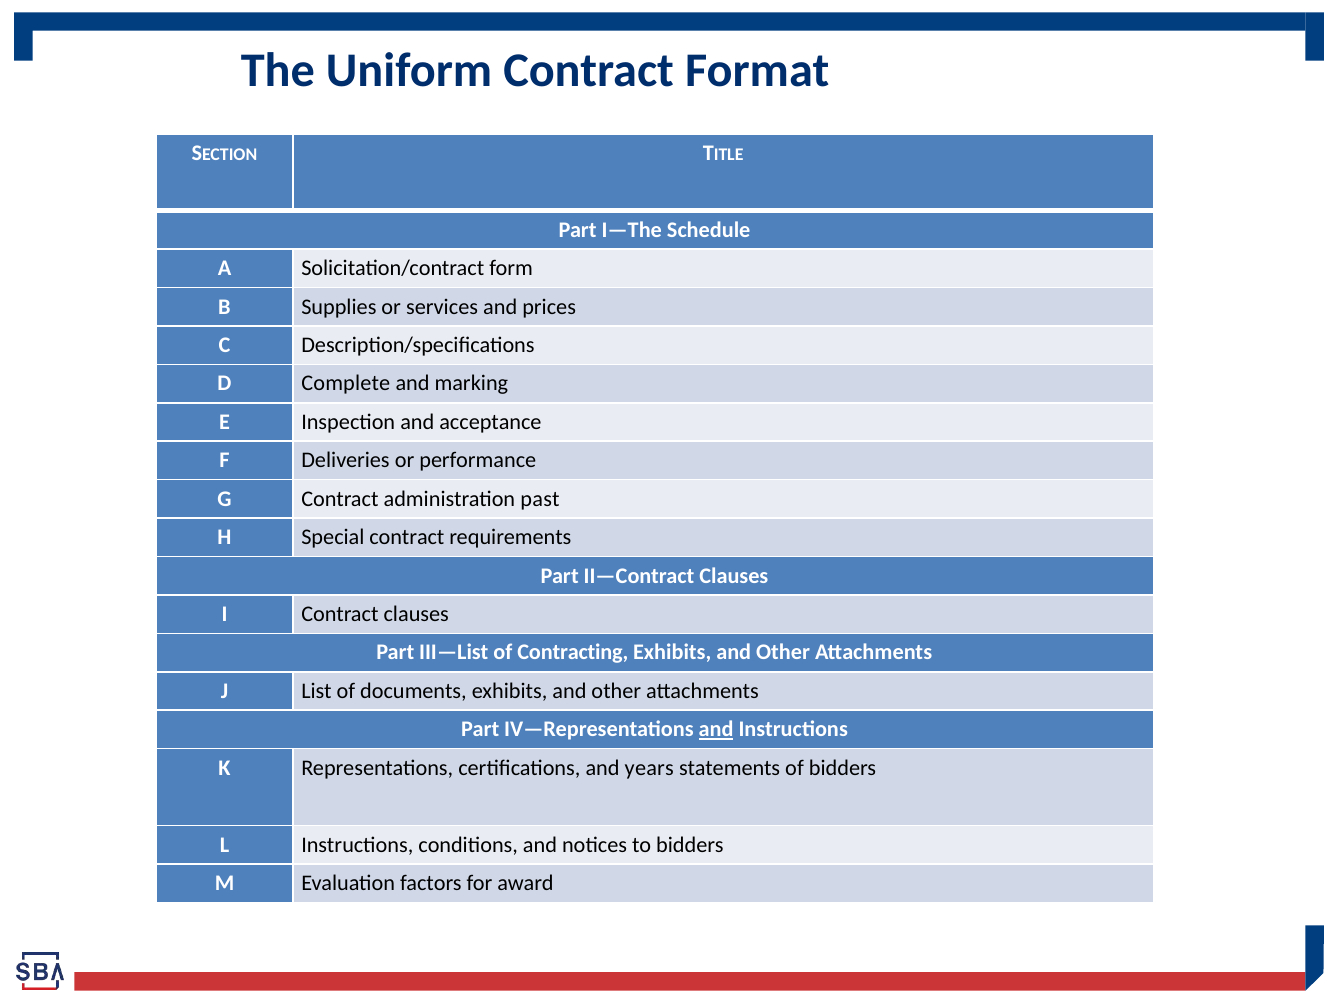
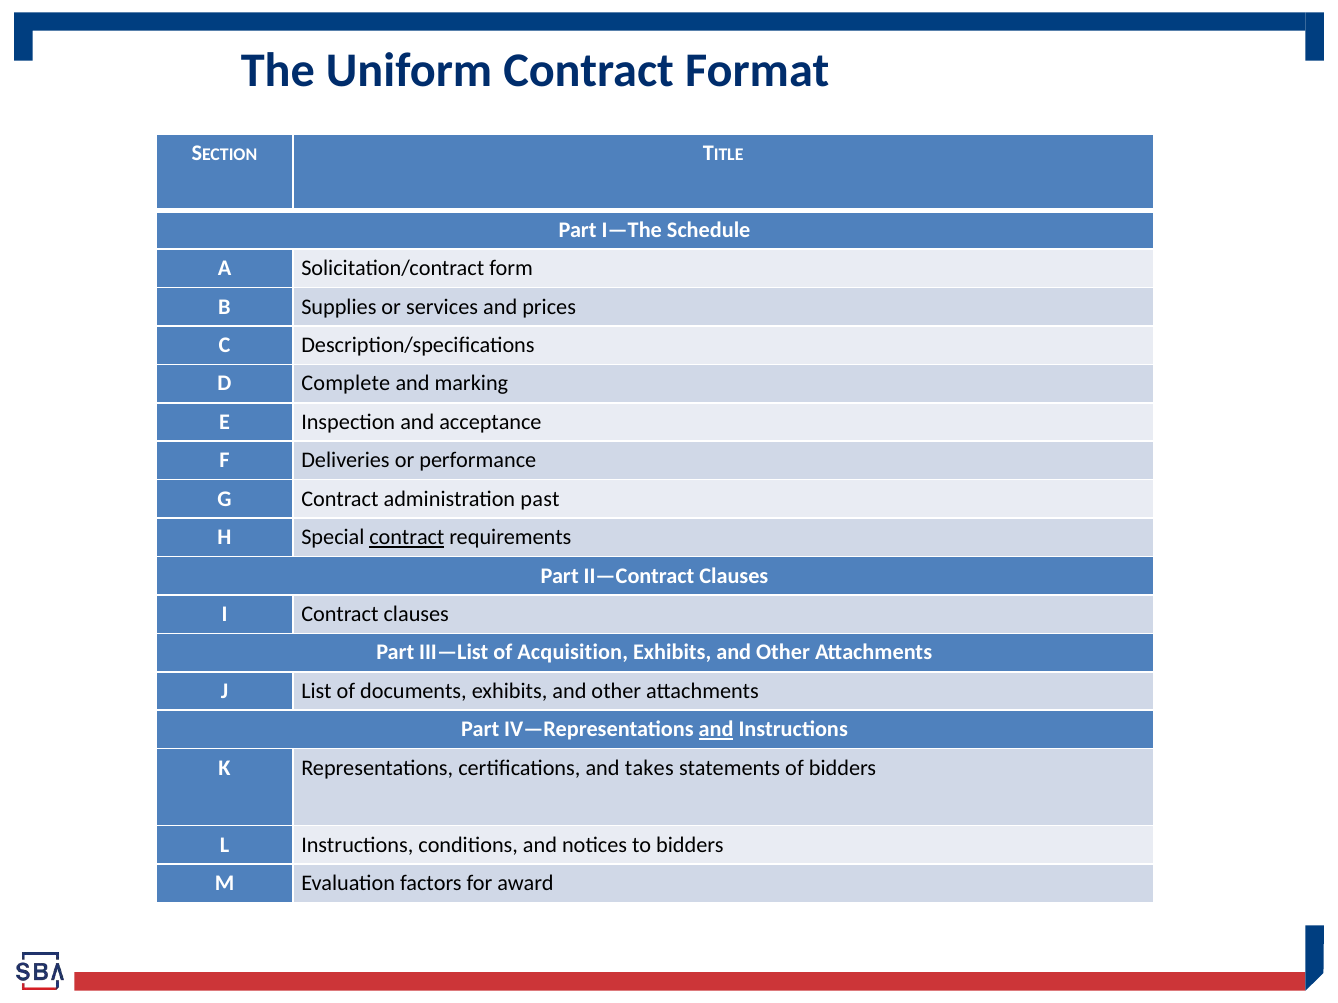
contract at (407, 538) underline: none -> present
Contracting: Contracting -> Acquisition
years: years -> takes
